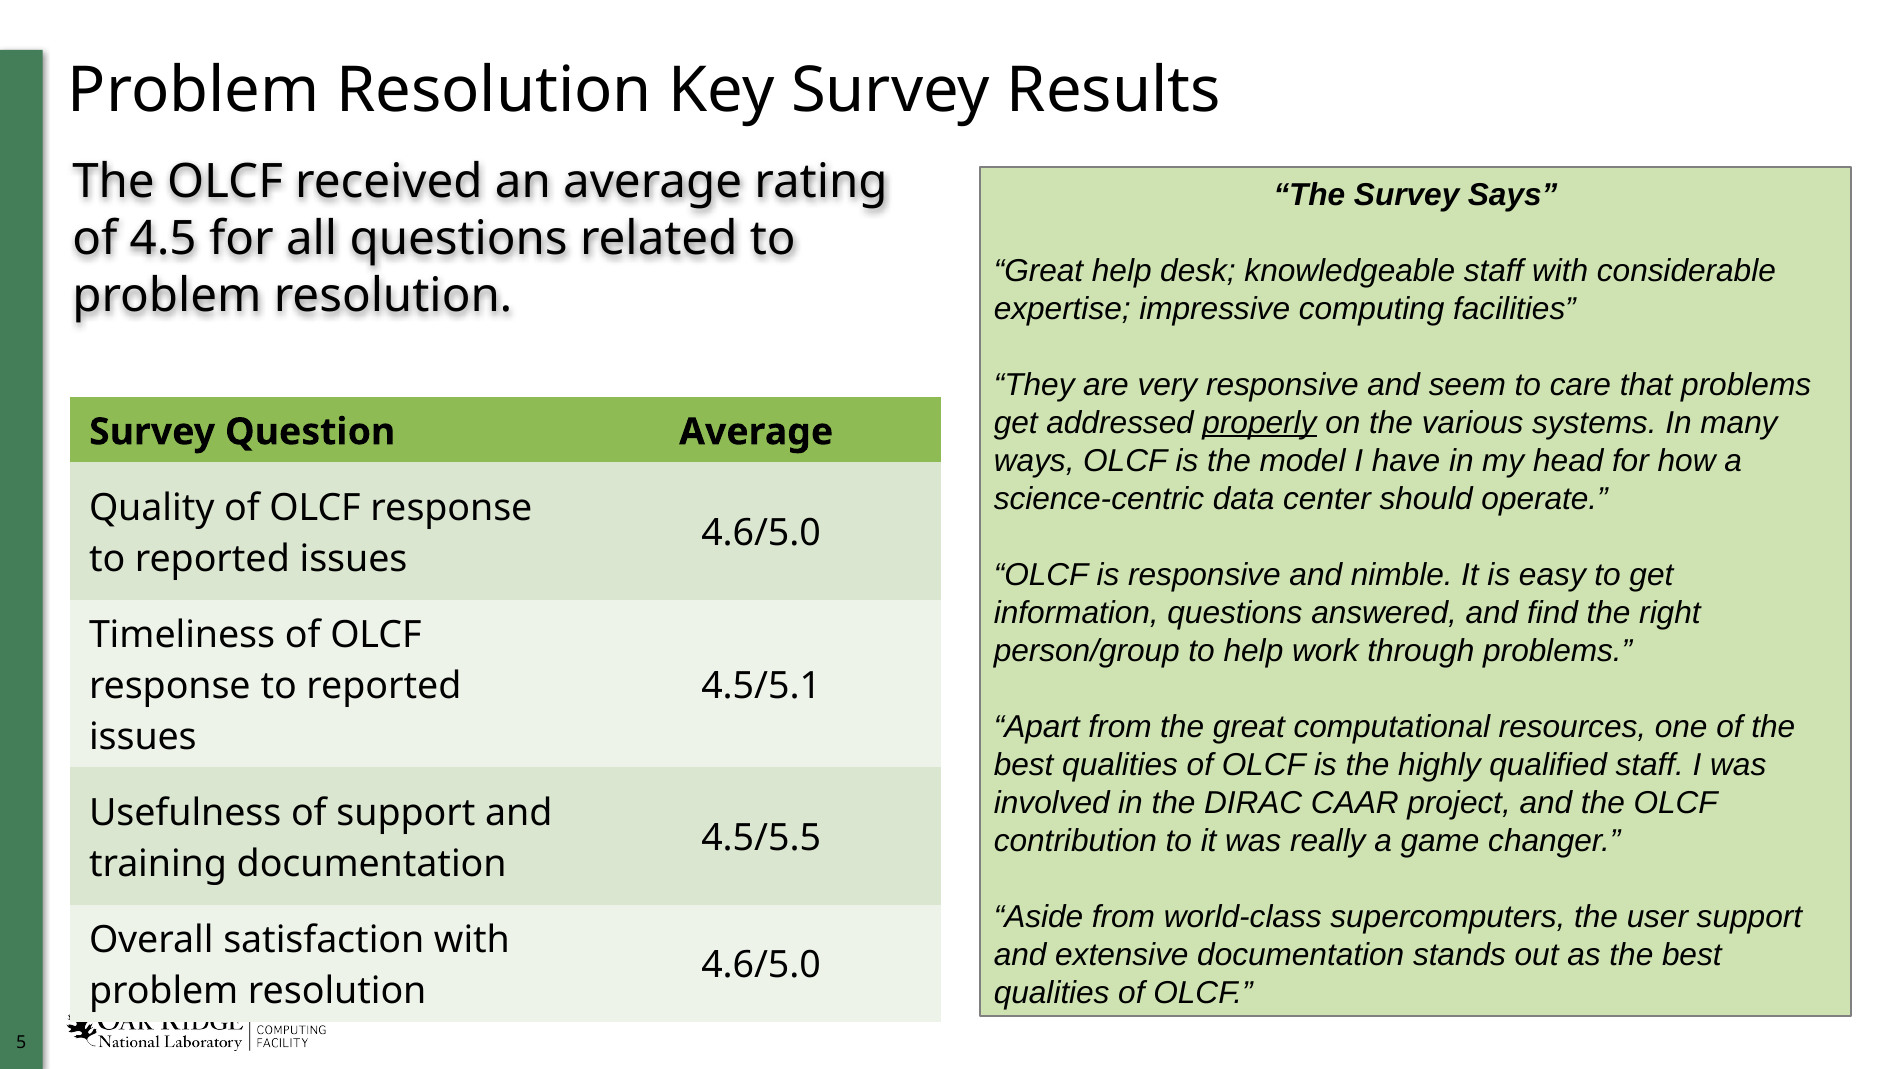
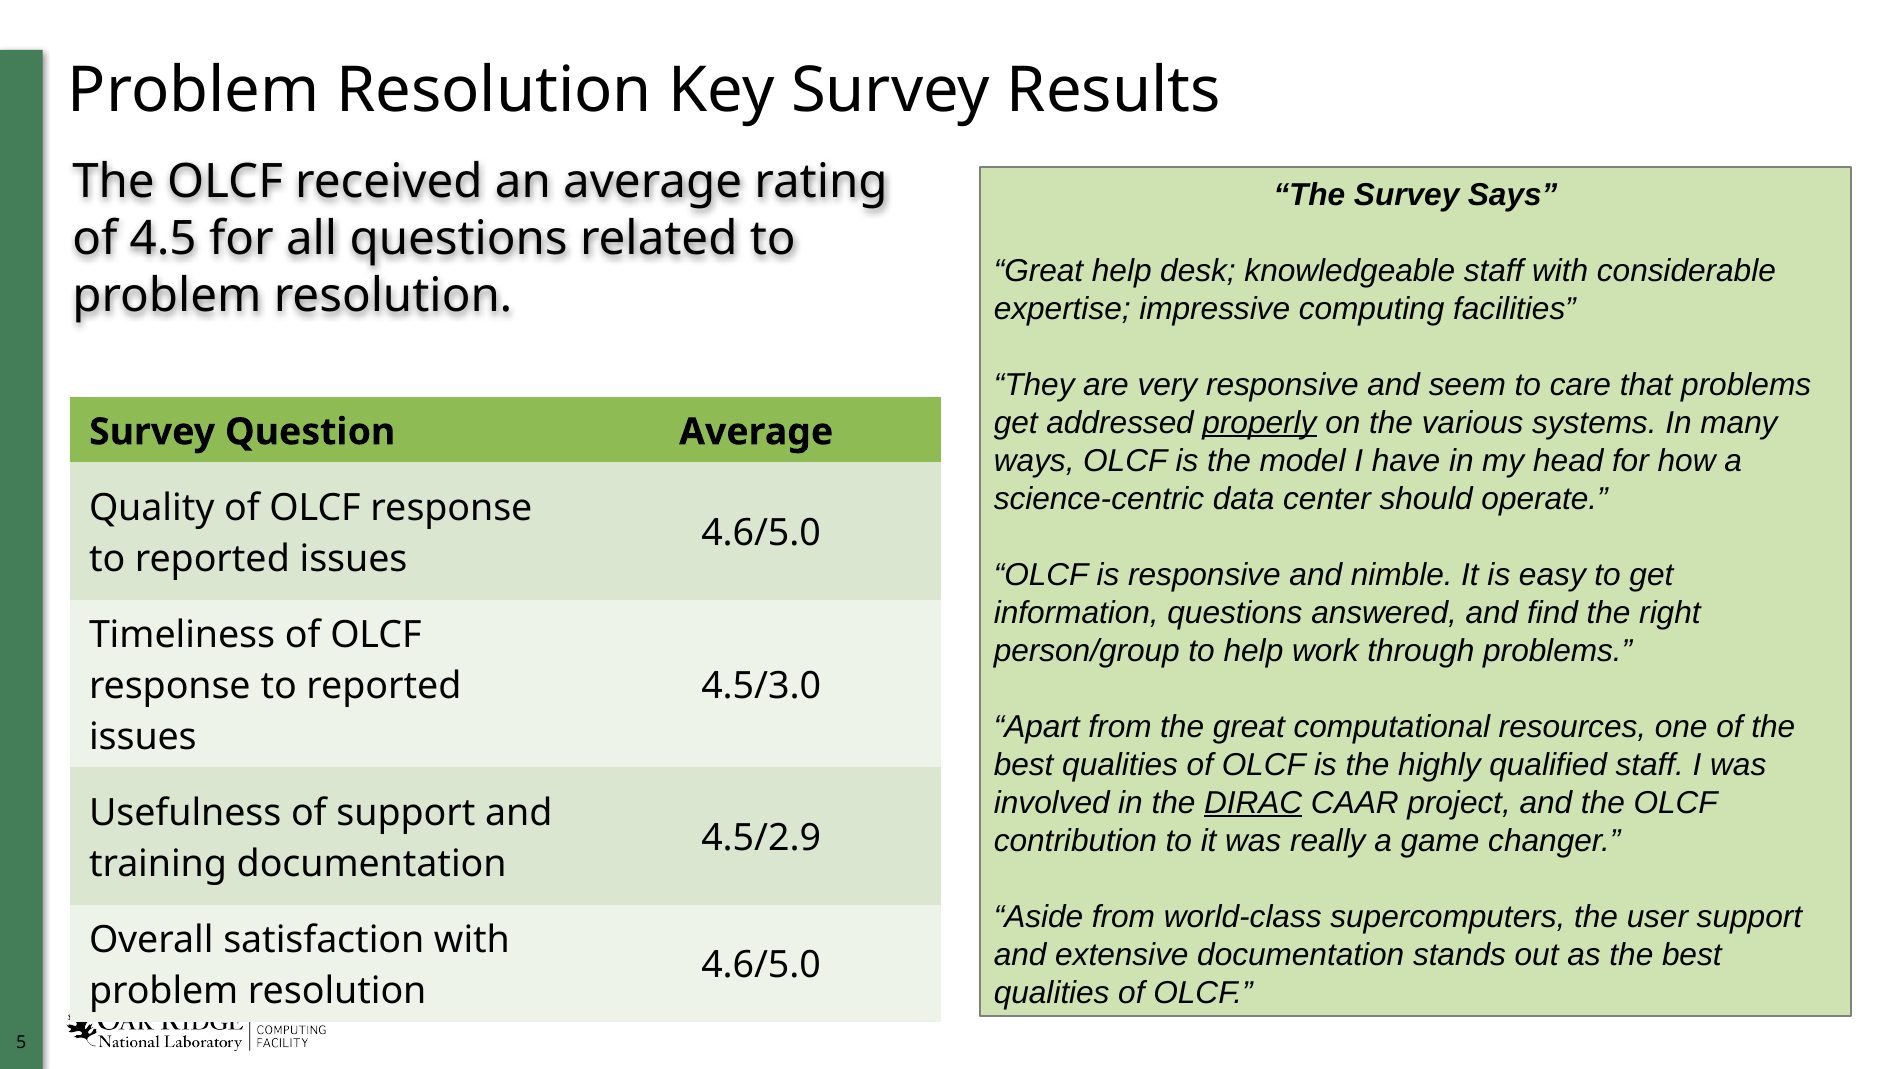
4.5/5.1: 4.5/5.1 -> 4.5/3.0
DIRAC underline: none -> present
4.5/5.5: 4.5/5.5 -> 4.5/2.9
